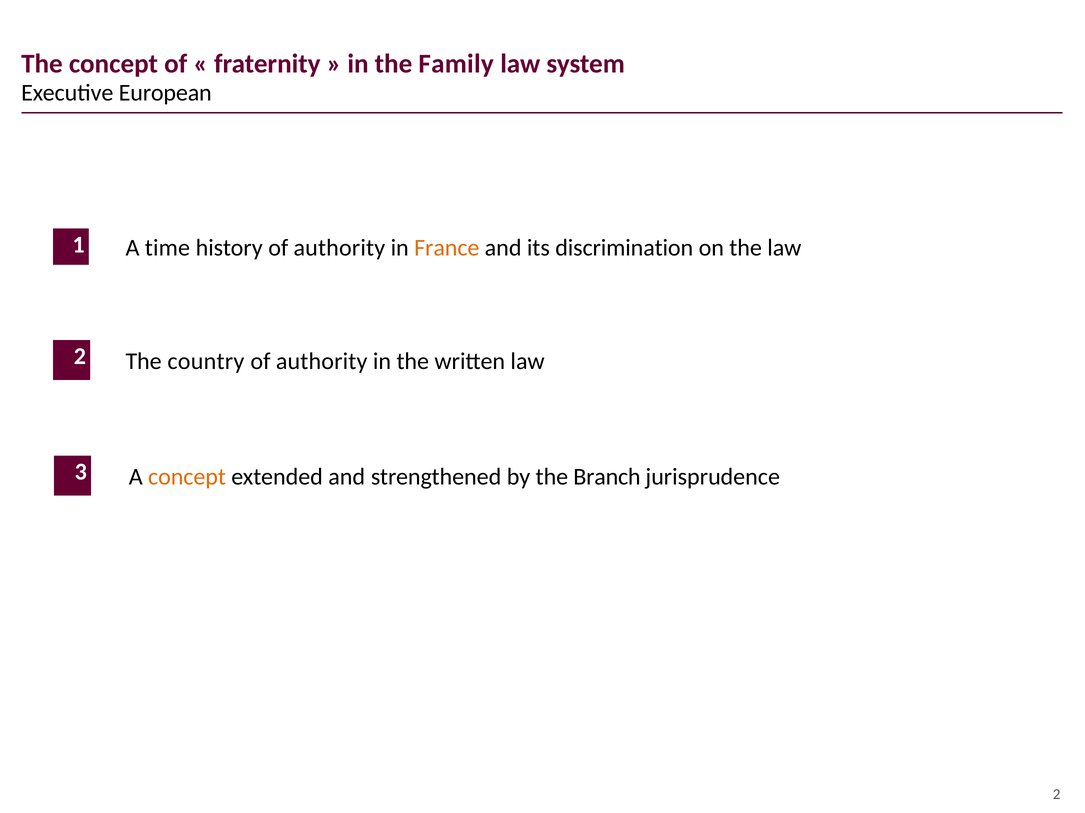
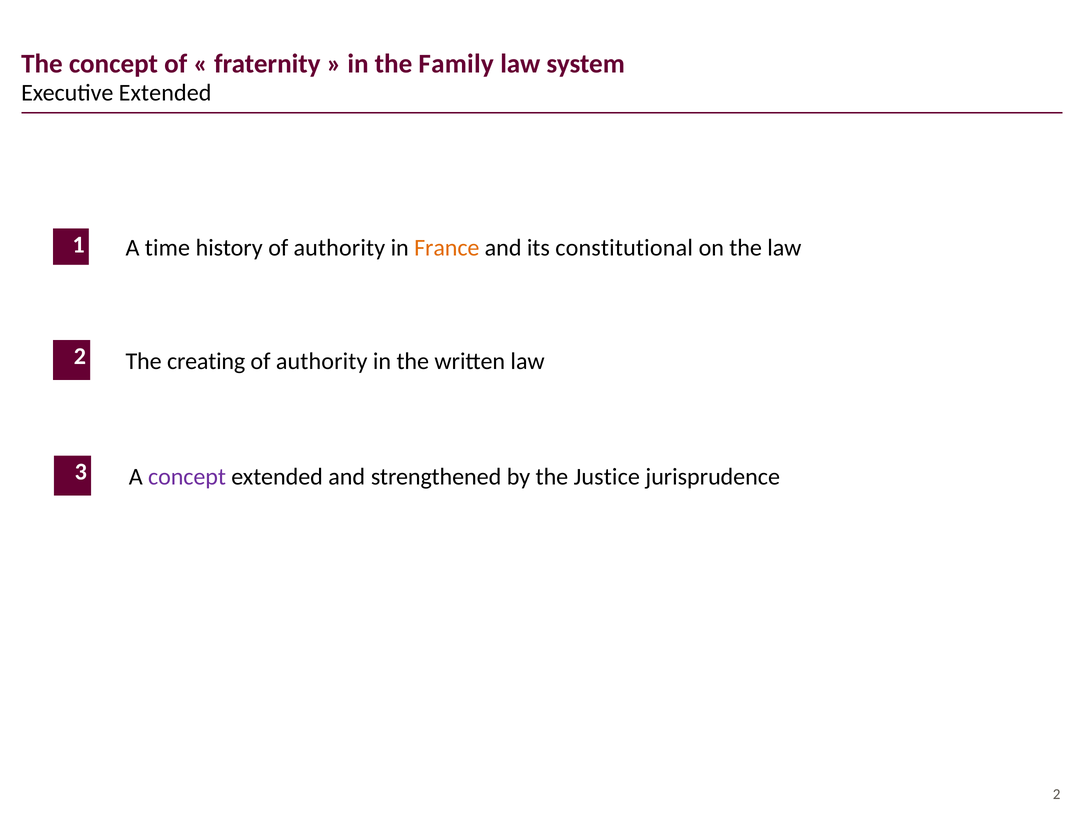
Executive European: European -> Extended
discrimination: discrimination -> constitutional
country: country -> creating
concept at (187, 477) colour: orange -> purple
Branch: Branch -> Justice
